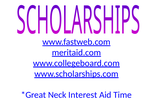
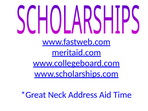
Interest: Interest -> Address
